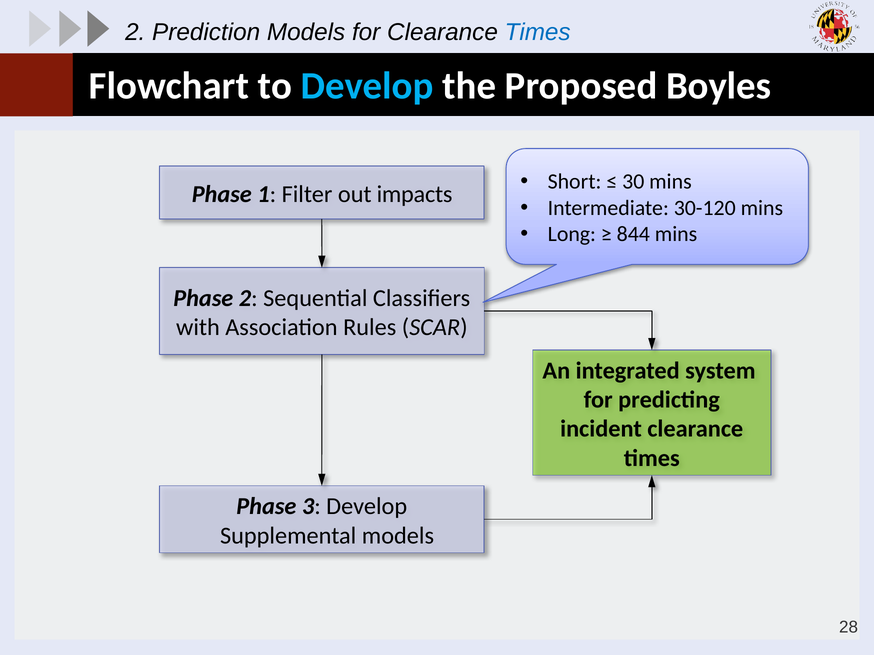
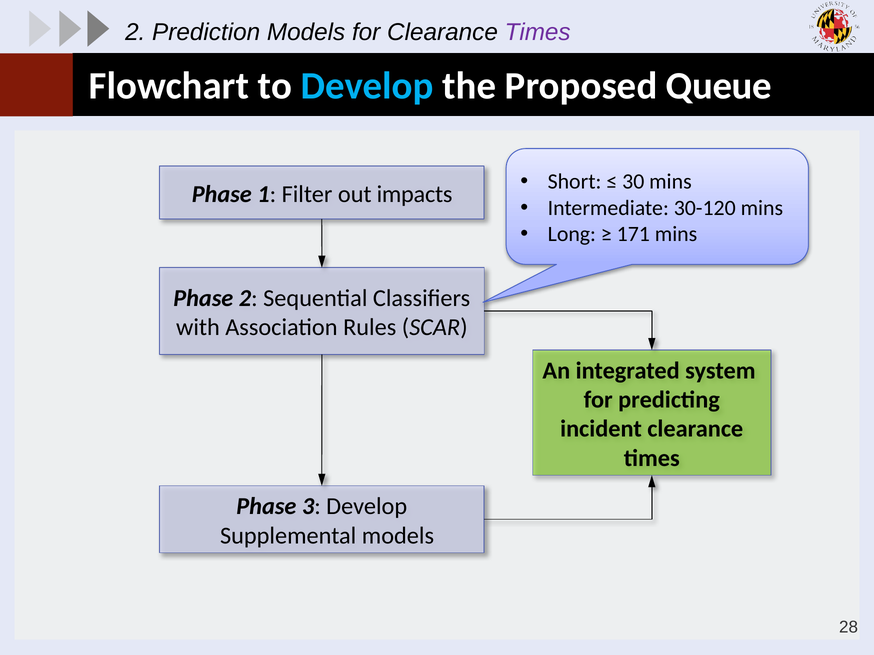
Times at (538, 32) colour: blue -> purple
Boyles: Boyles -> Queue
844: 844 -> 171
